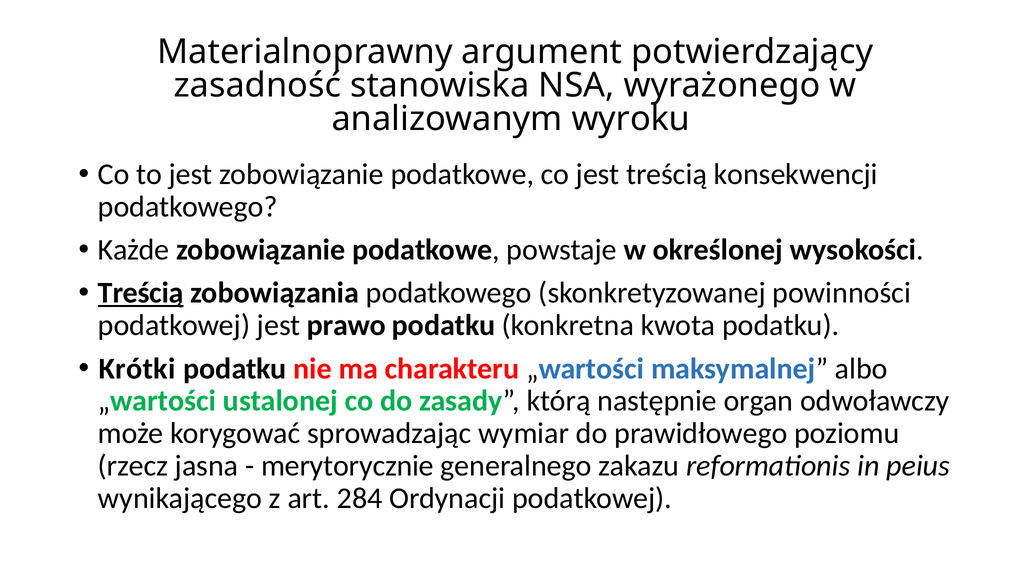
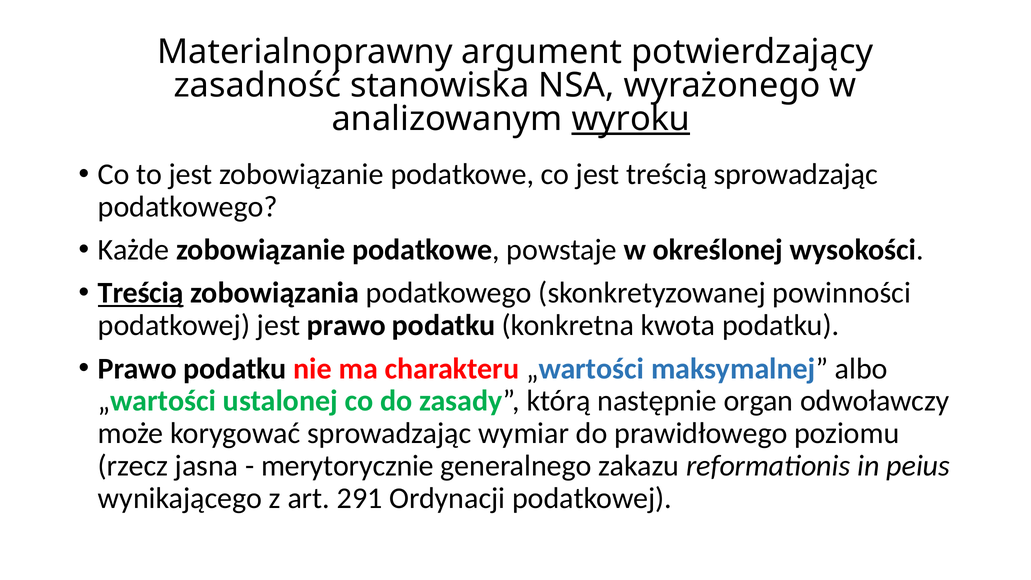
wyroku underline: none -> present
treścią konsekwencji: konsekwencji -> sprowadzając
Krótki at (137, 369): Krótki -> Prawo
284: 284 -> 291
